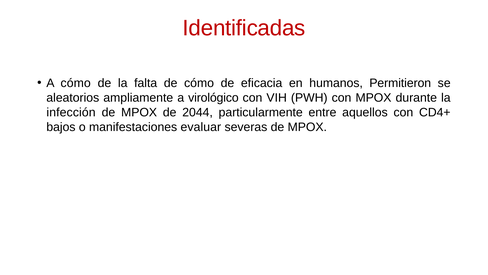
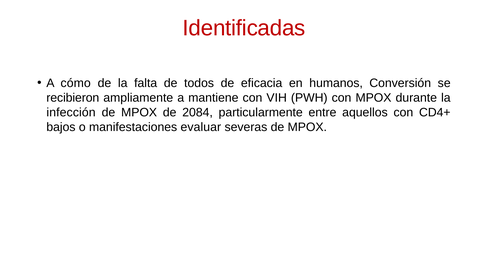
de cómo: cómo -> todos
Permitieron: Permitieron -> Conversión
aleatorios: aleatorios -> recibieron
virológico: virológico -> mantiene
2044: 2044 -> 2084
